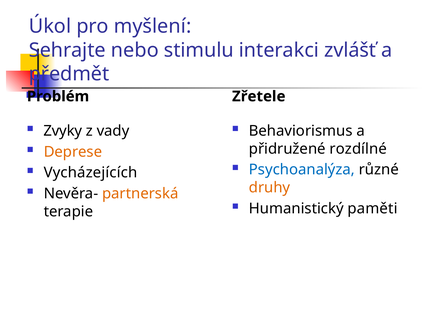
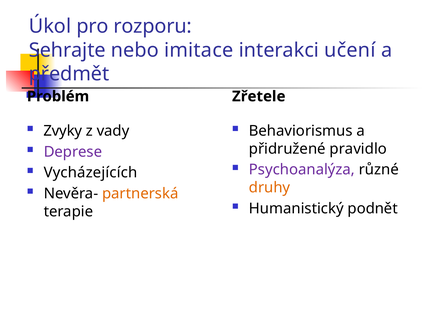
myšlení: myšlení -> rozporu
stimulu: stimulu -> imitace
zvlášť: zvlášť -> učení
rozdílné: rozdílné -> pravidlo
Deprese colour: orange -> purple
Psychoanalýza colour: blue -> purple
paměti: paměti -> podnět
